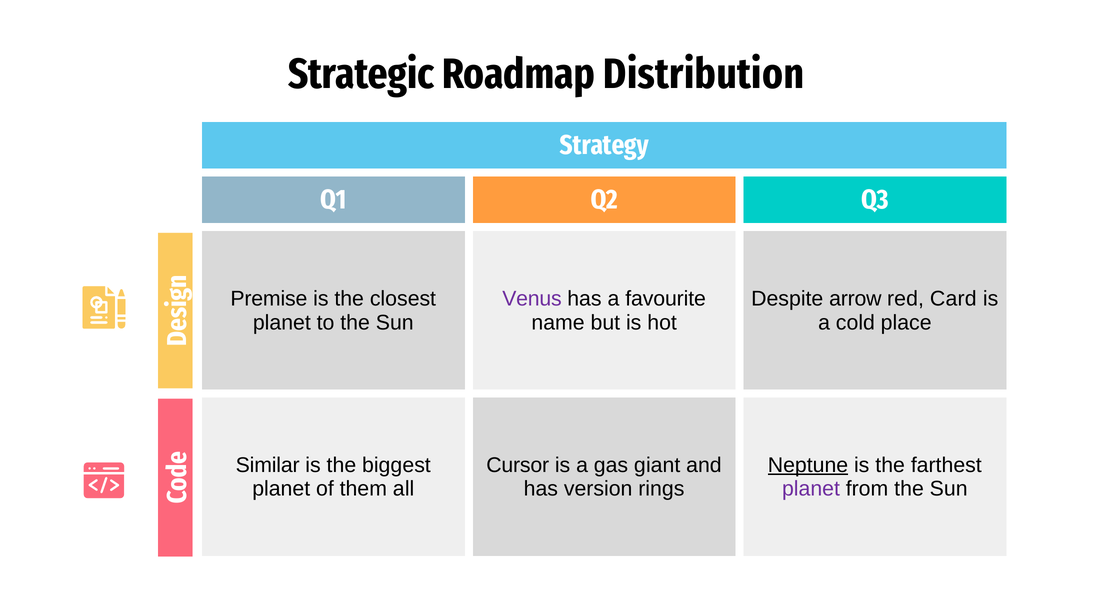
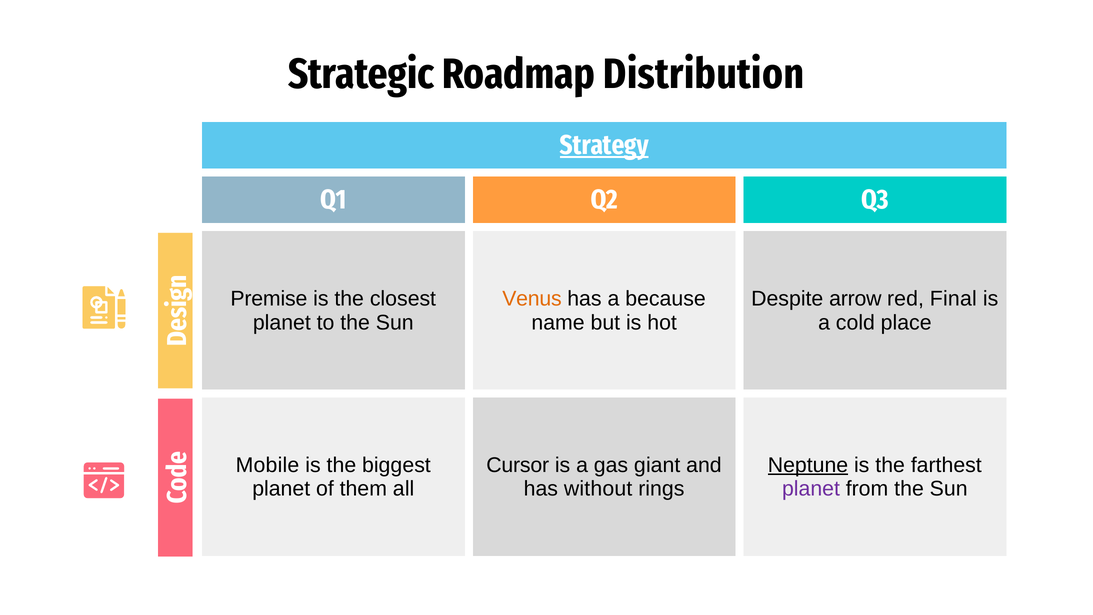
Strategy underline: none -> present
Venus colour: purple -> orange
favourite: favourite -> because
Card: Card -> Final
Similar: Similar -> Mobile
version: version -> without
